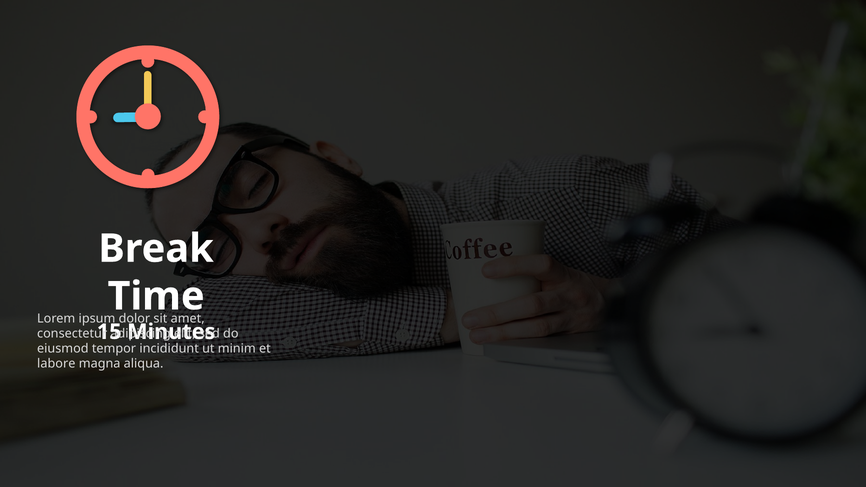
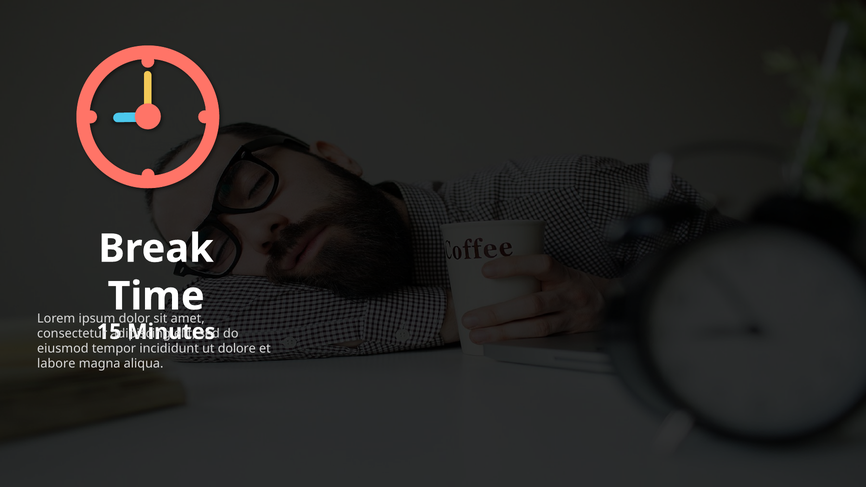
minim: minim -> dolore
